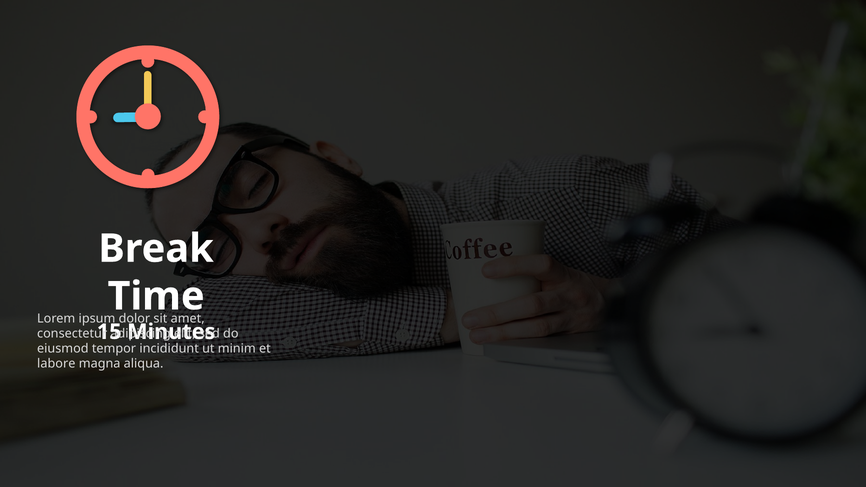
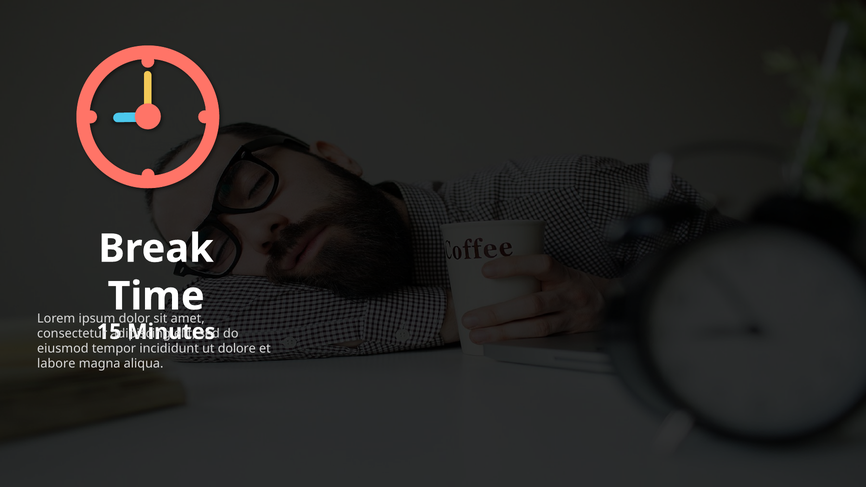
minim: minim -> dolore
